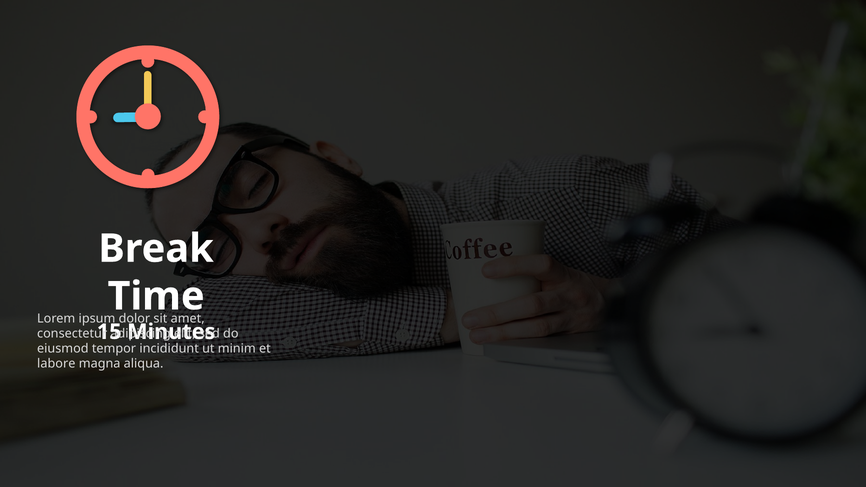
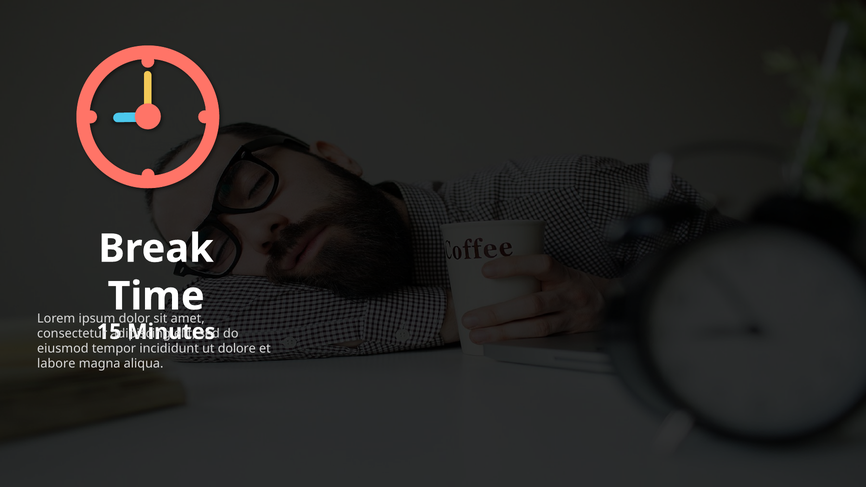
minim: minim -> dolore
